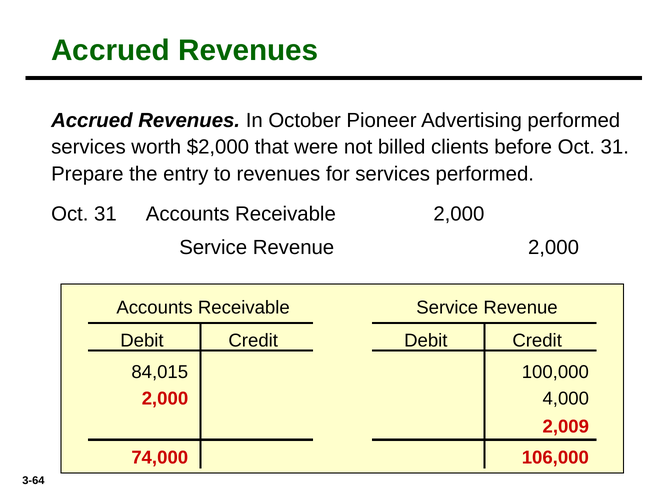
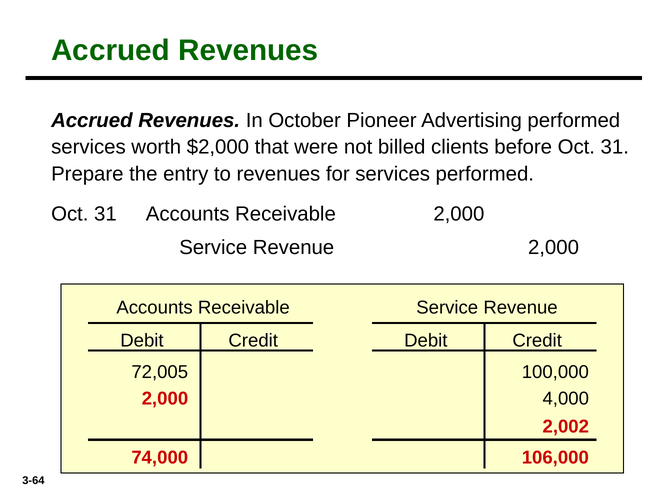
84,015: 84,015 -> 72,005
2,009: 2,009 -> 2,002
